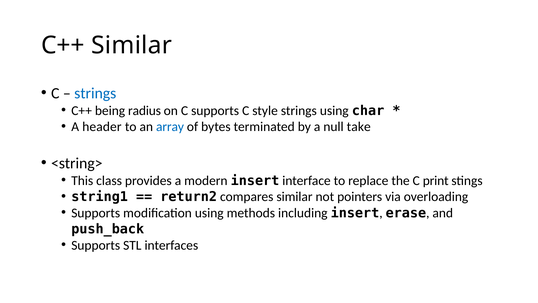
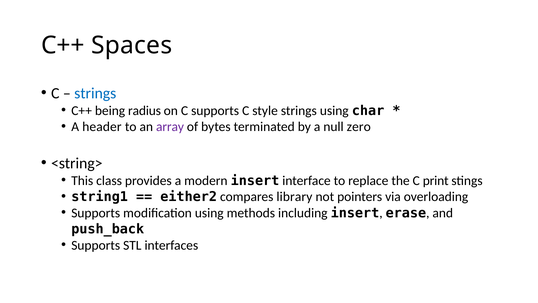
C++ Similar: Similar -> Spaces
array colour: blue -> purple
take: take -> zero
return2: return2 -> either2
compares similar: similar -> library
